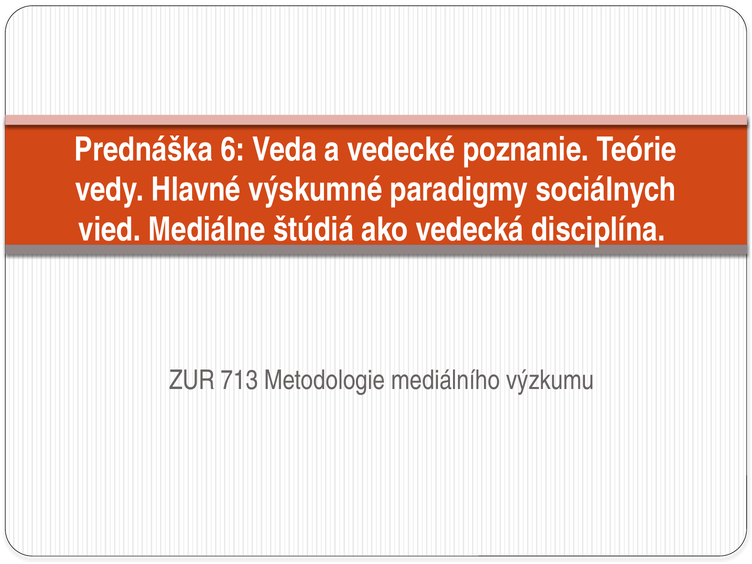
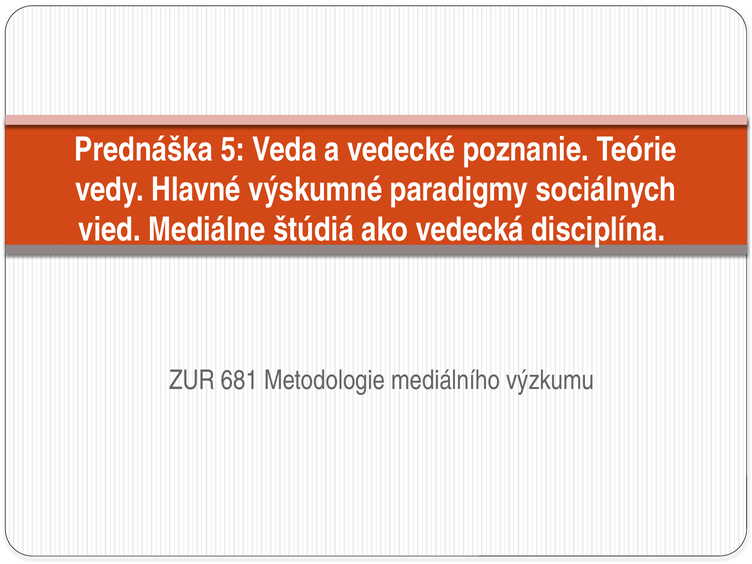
6: 6 -> 5
713: 713 -> 681
